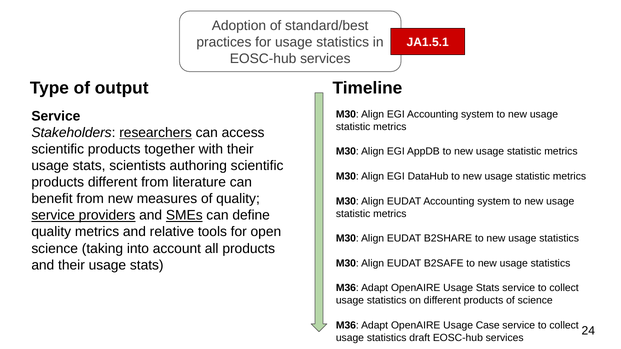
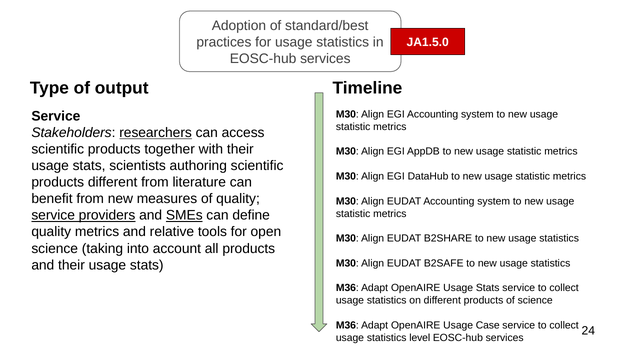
JA1.5.1: JA1.5.1 -> JA1.5.0
draft: draft -> level
